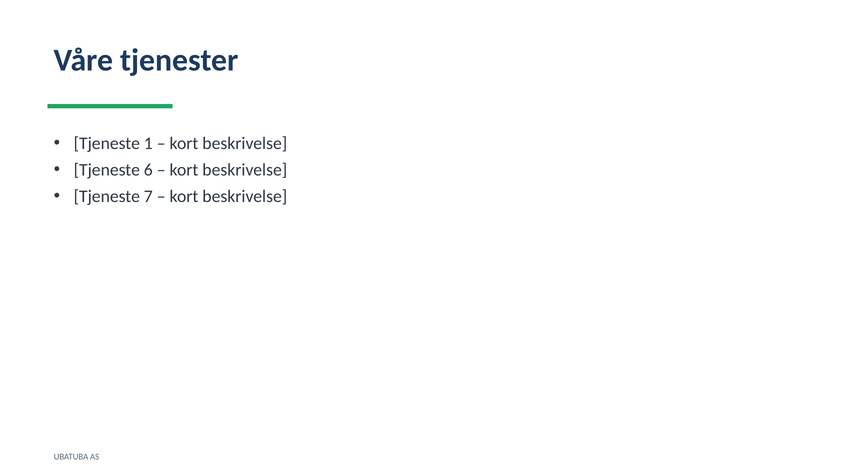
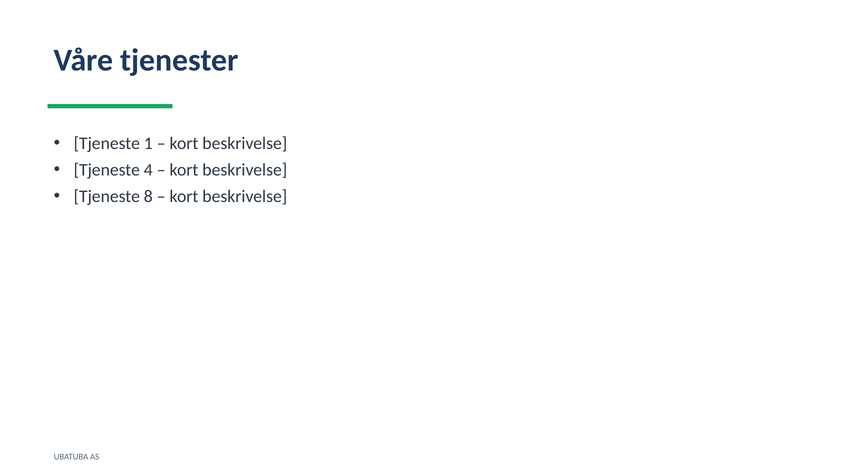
6: 6 -> 4
7: 7 -> 8
